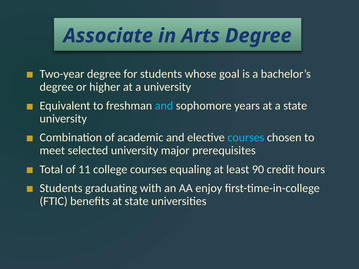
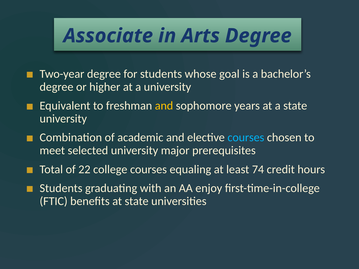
and at (164, 106) colour: light blue -> yellow
11: 11 -> 22
90: 90 -> 74
